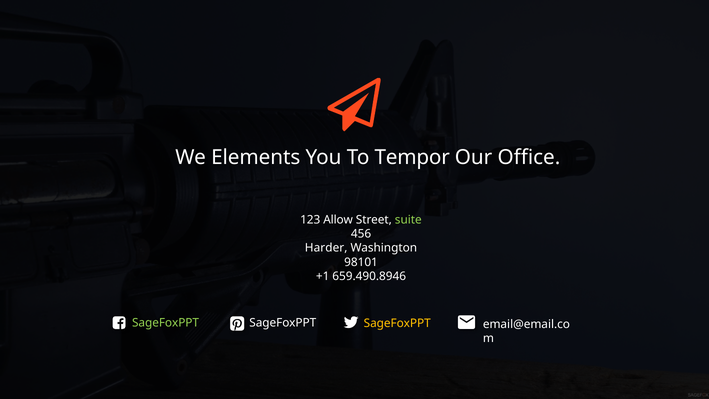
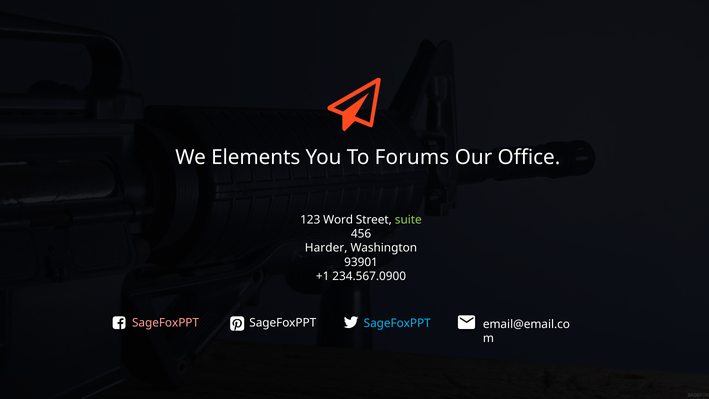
Tempor: Tempor -> Forums
Allow: Allow -> Word
98101: 98101 -> 93901
659.490.8946: 659.490.8946 -> 234.567.0900
SageFoxPPT at (166, 323) colour: light green -> pink
SageFoxPPT at (397, 323) colour: yellow -> light blue
